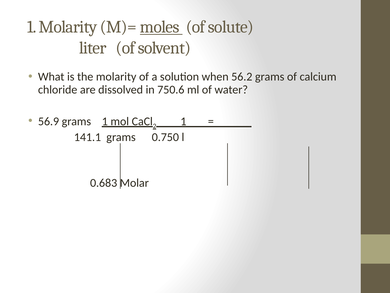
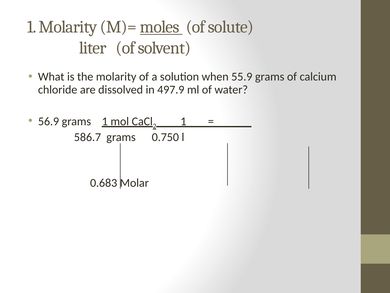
56.2: 56.2 -> 55.9
750.6: 750.6 -> 497.9
141.1: 141.1 -> 586.7
